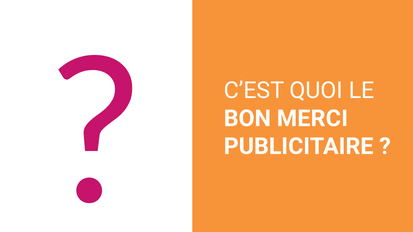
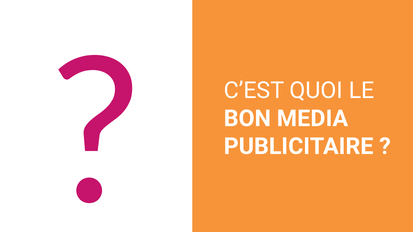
MERCI: MERCI -> MEDIA
